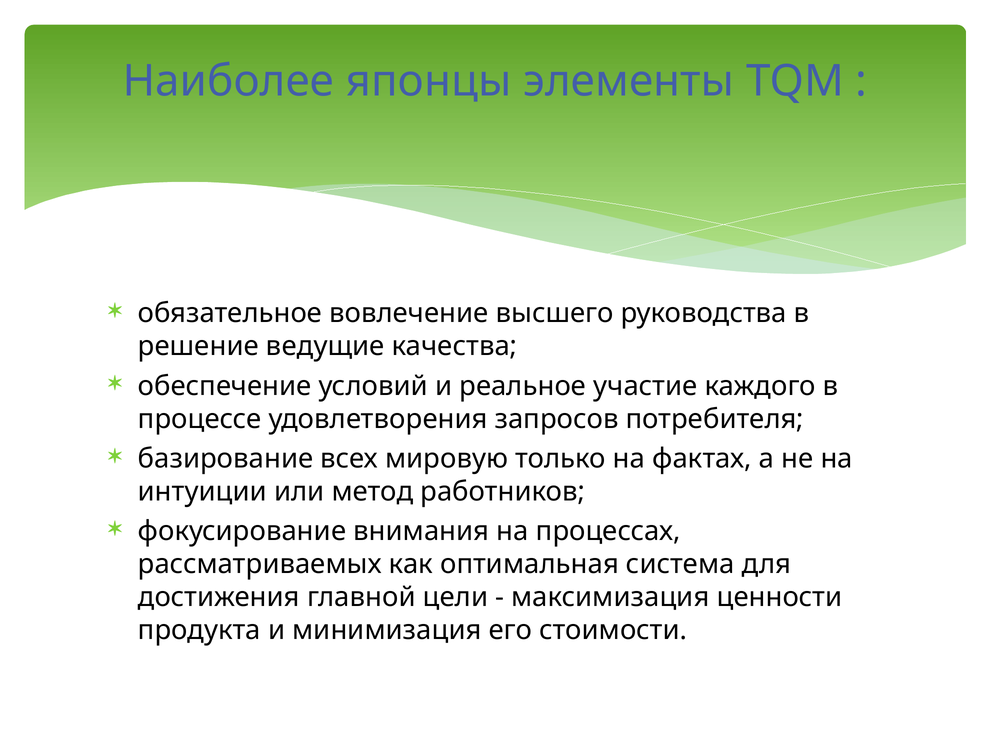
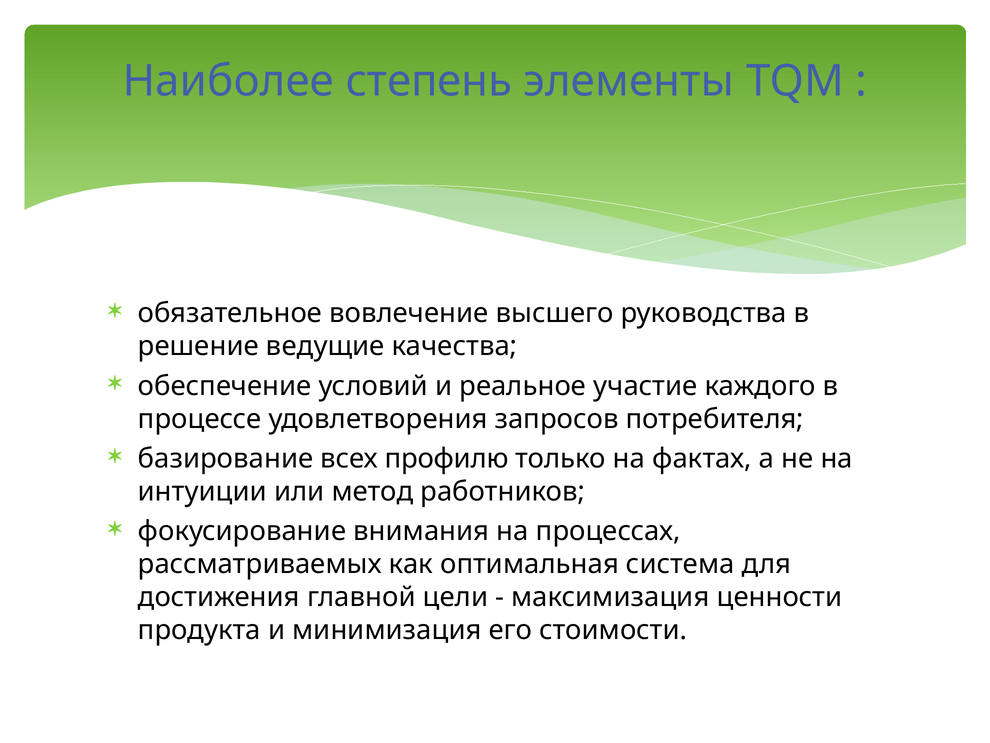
японцы: японцы -> степень
мировую: мировую -> профилю
